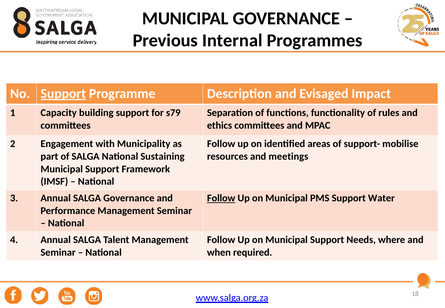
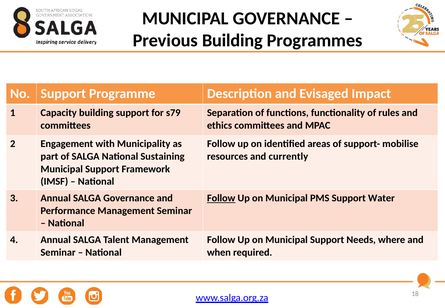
Previous Internal: Internal -> Building
Support at (63, 94) underline: present -> none
meetings: meetings -> currently
